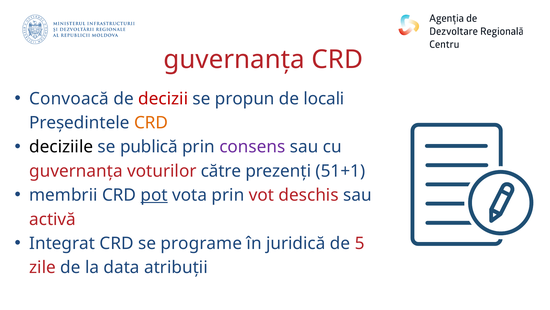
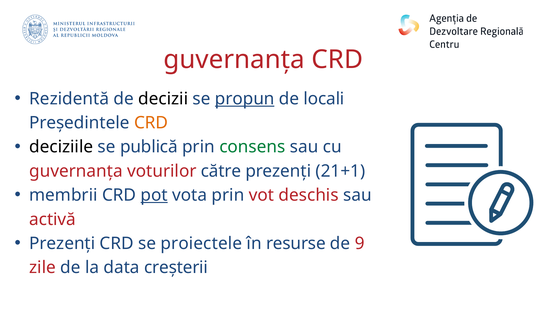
Convoacă: Convoacă -> Rezidentă
decizii colour: red -> black
propun underline: none -> present
consens colour: purple -> green
51+1: 51+1 -> 21+1
Integrat at (62, 243): Integrat -> Prezenți
programe: programe -> proiectele
juridică: juridică -> resurse
5: 5 -> 9
atribuții: atribuții -> creșterii
